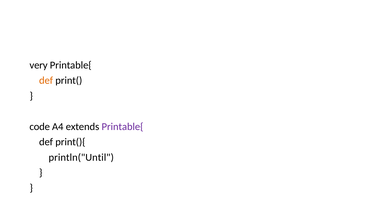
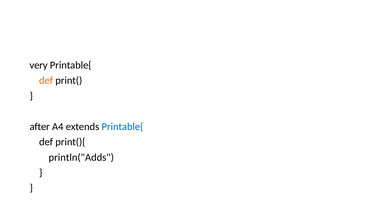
code: code -> after
Printable{ at (123, 127) colour: purple -> blue
println("Until: println("Until -> println("Adds
